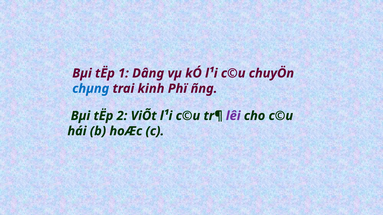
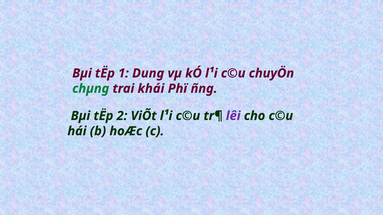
Dâng: Dâng -> Dung
chµng colour: blue -> green
kinh: kinh -> khái
